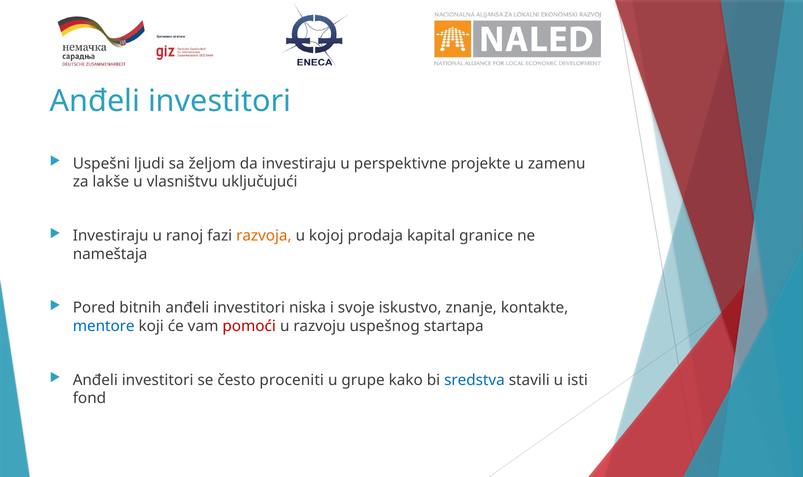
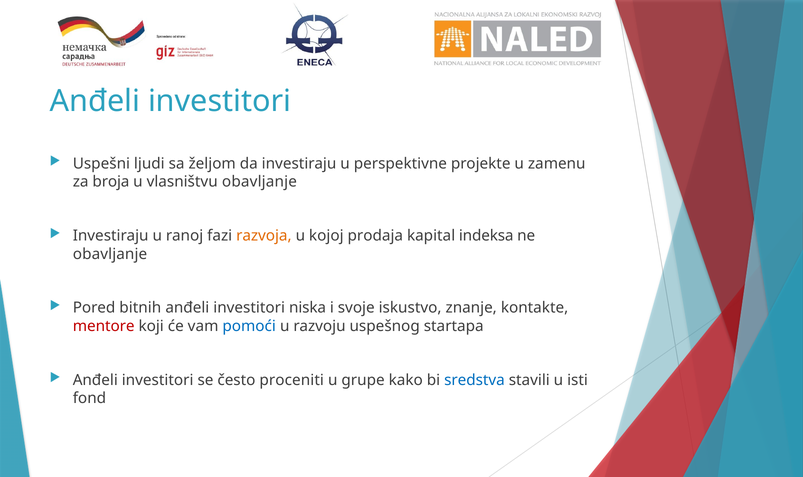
lakše: lakše -> broja
vlasništvu uključujući: uključujući -> obavljanje
granice: granice -> indeksa
nameštaja at (110, 254): nameštaja -> obavljanje
mentore colour: blue -> red
pomoći colour: red -> blue
